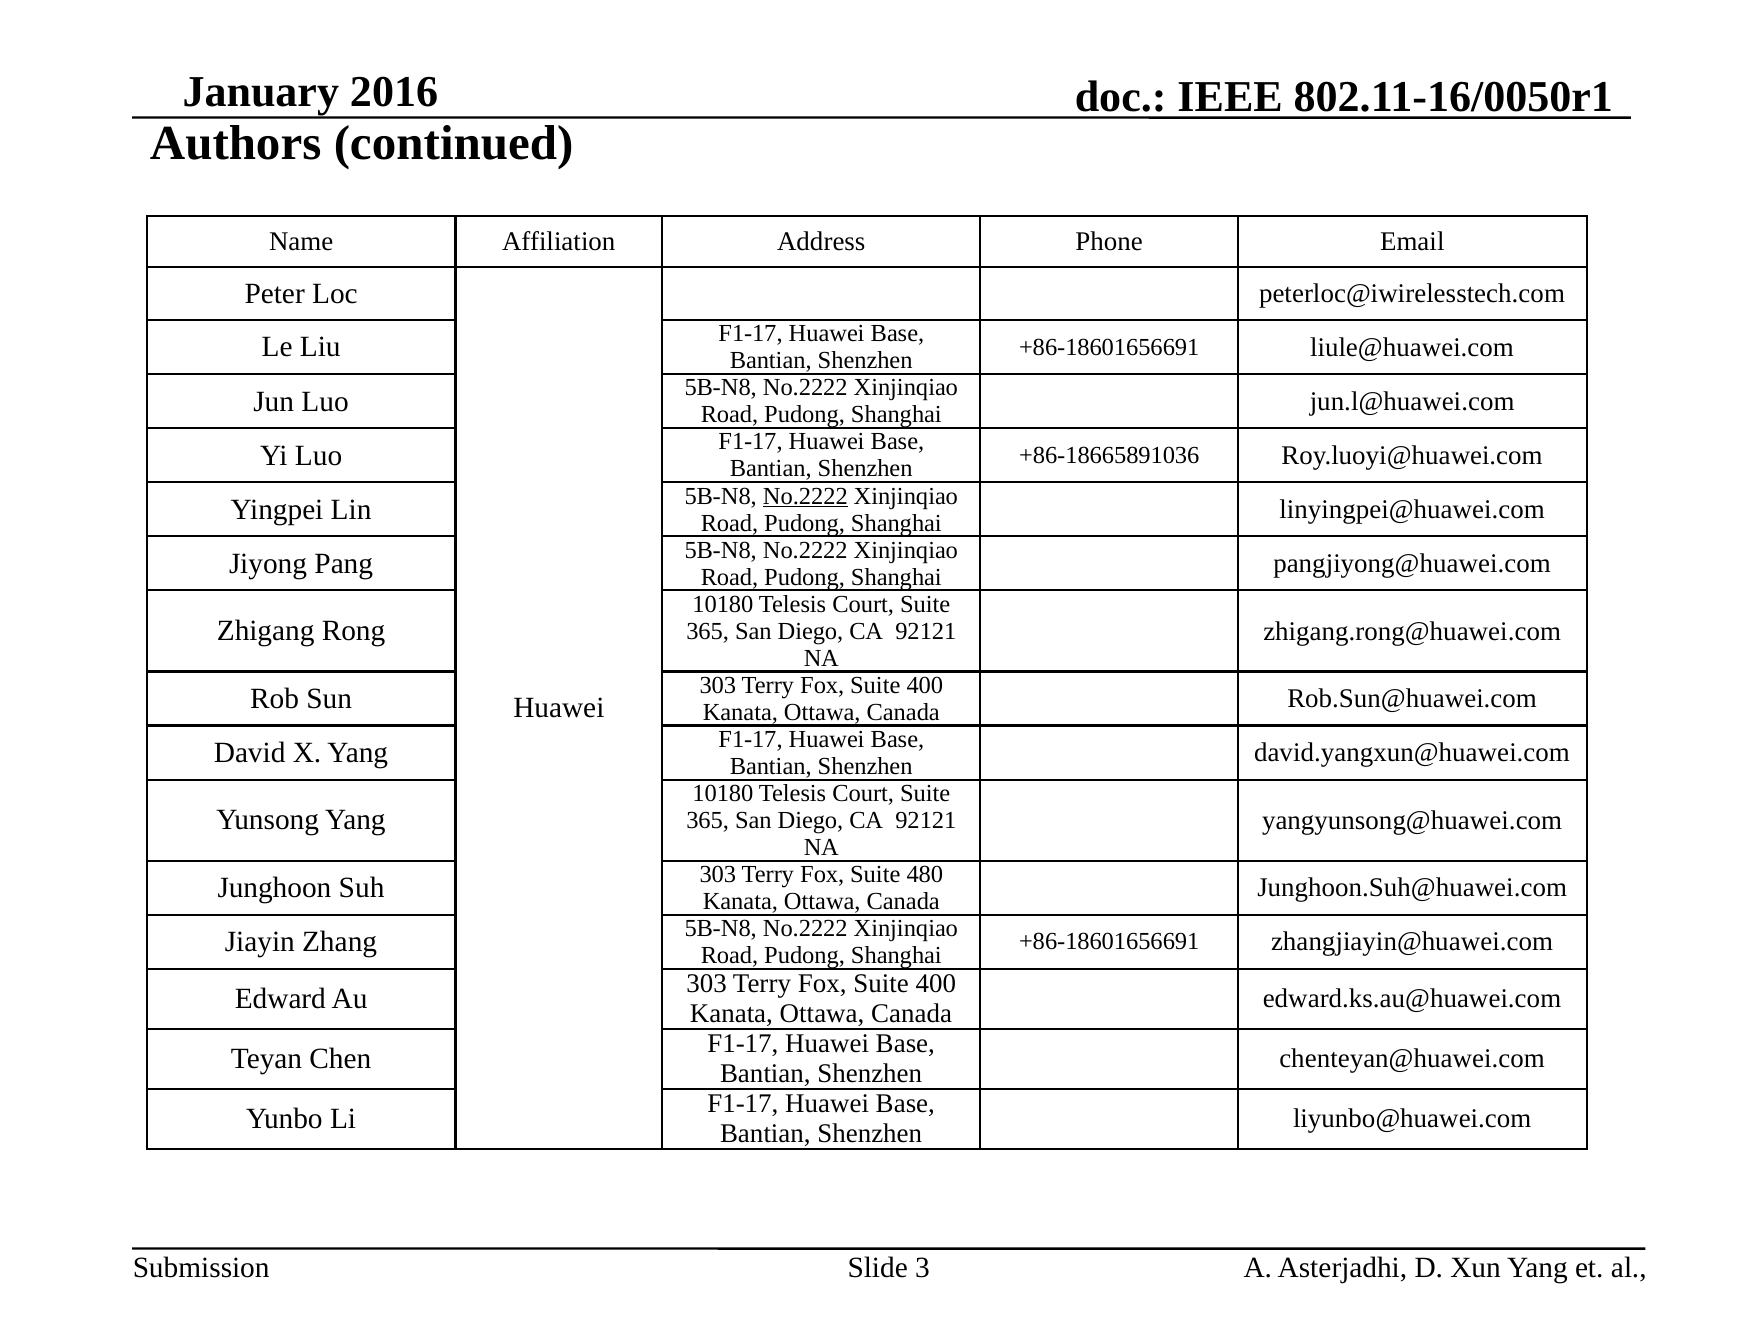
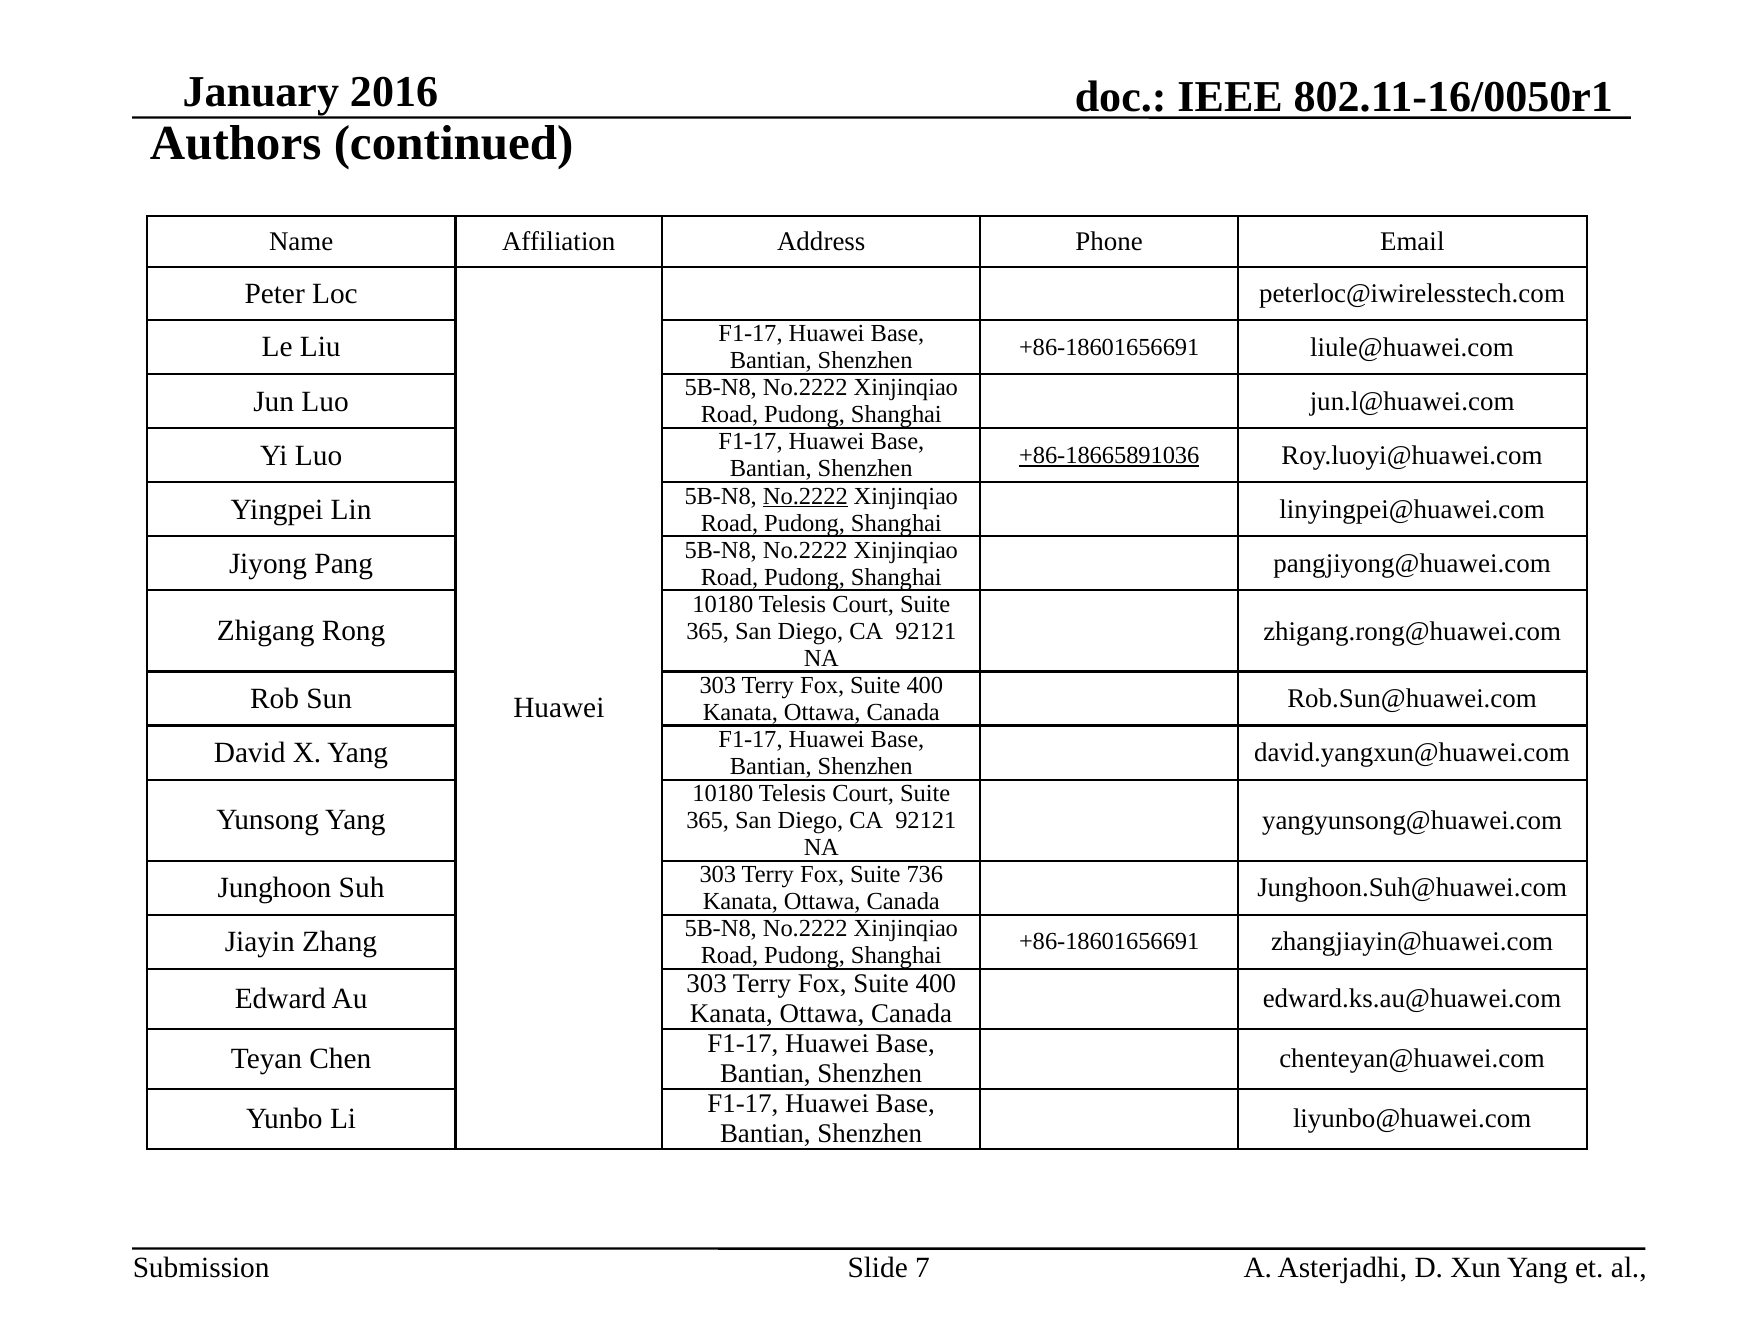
+86-18665891036 underline: none -> present
480: 480 -> 736
3: 3 -> 7
